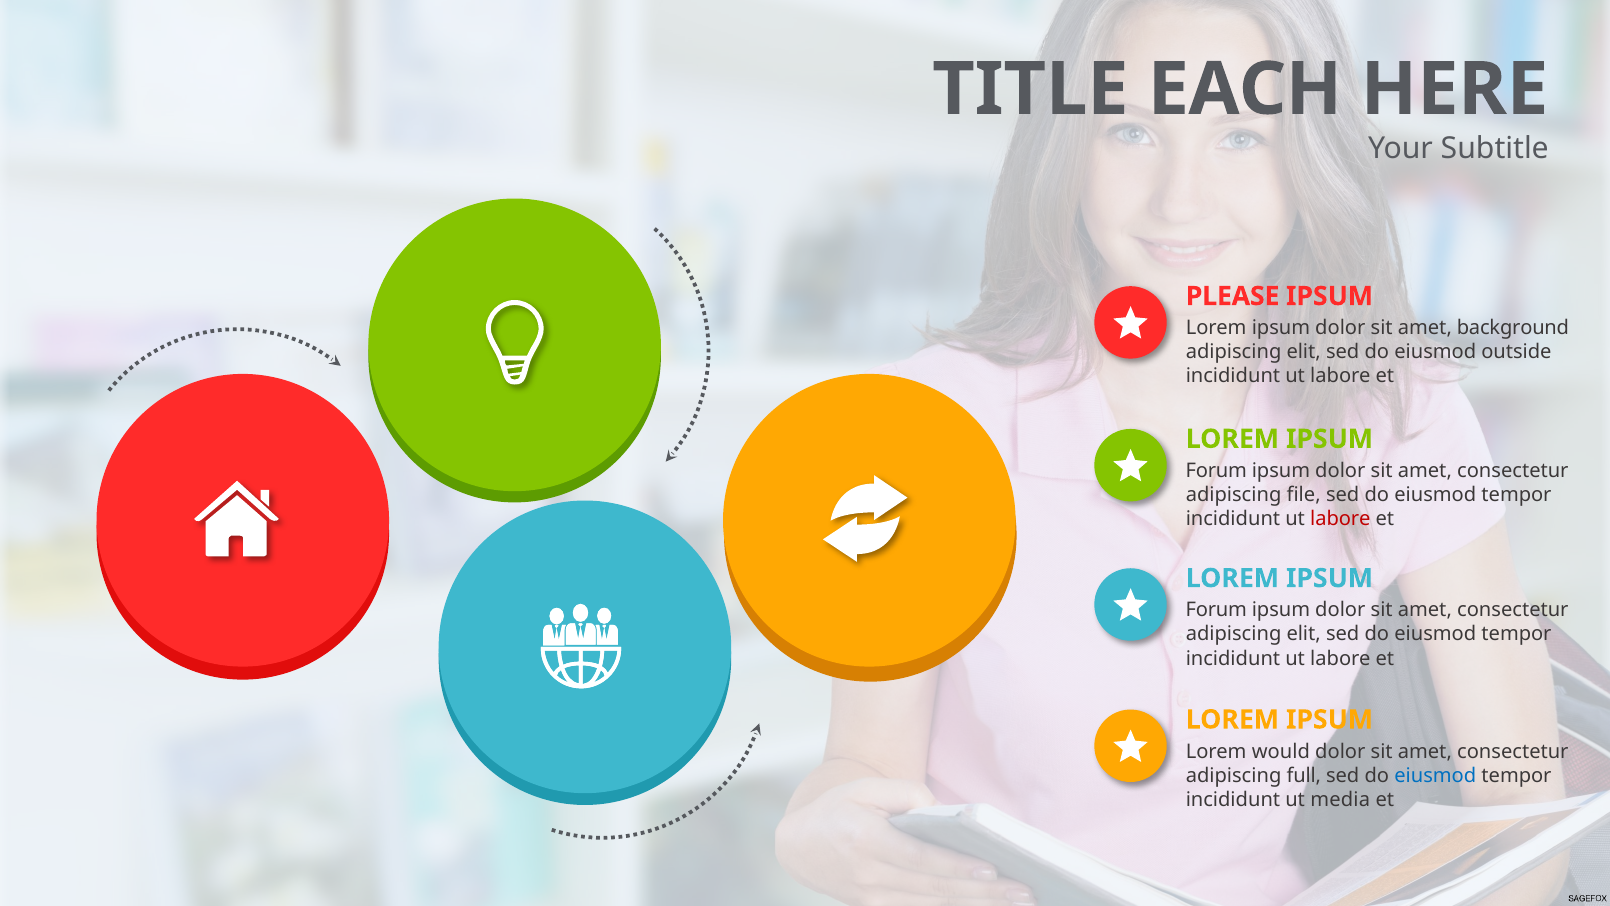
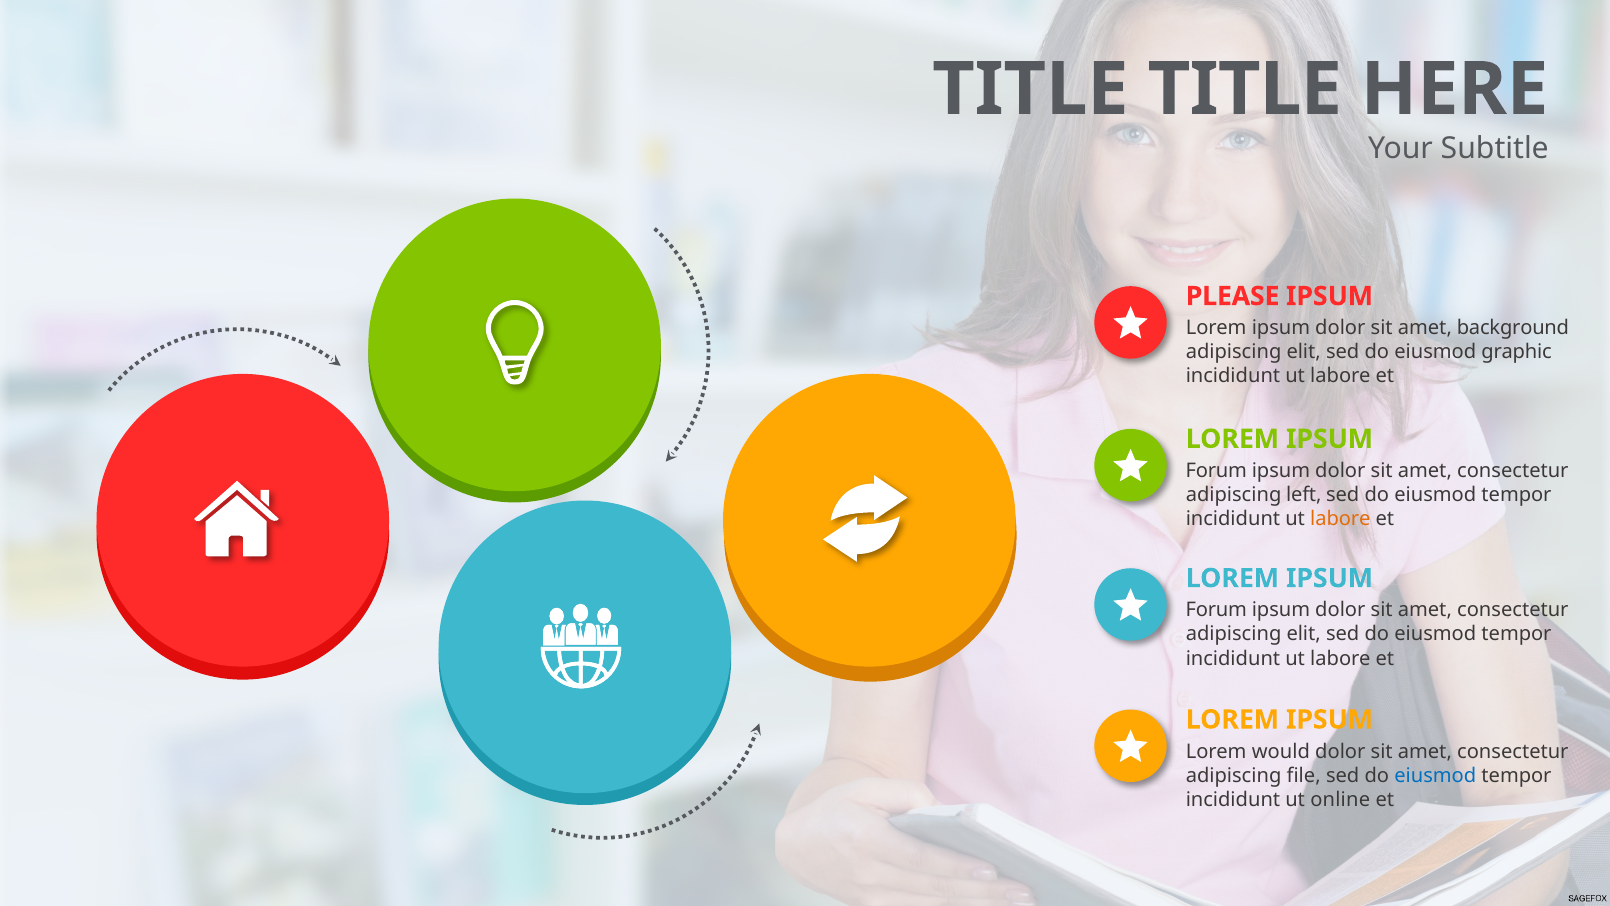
TITLE EACH: EACH -> TITLE
outside: outside -> graphic
file: file -> left
labore at (1340, 519) colour: red -> orange
full: full -> file
media: media -> online
